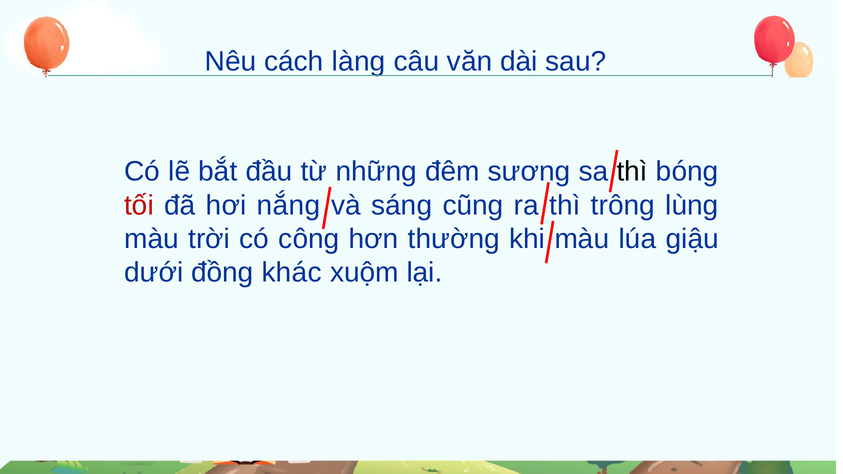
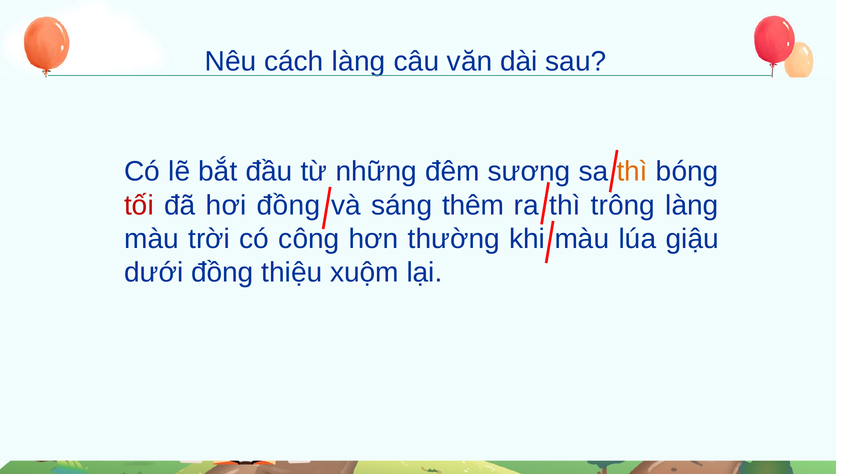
thì at (632, 172) colour: black -> orange
hơi nắng: nắng -> đồng
cũng: cũng -> thêm
trông lùng: lùng -> làng
khác: khác -> thiệu
